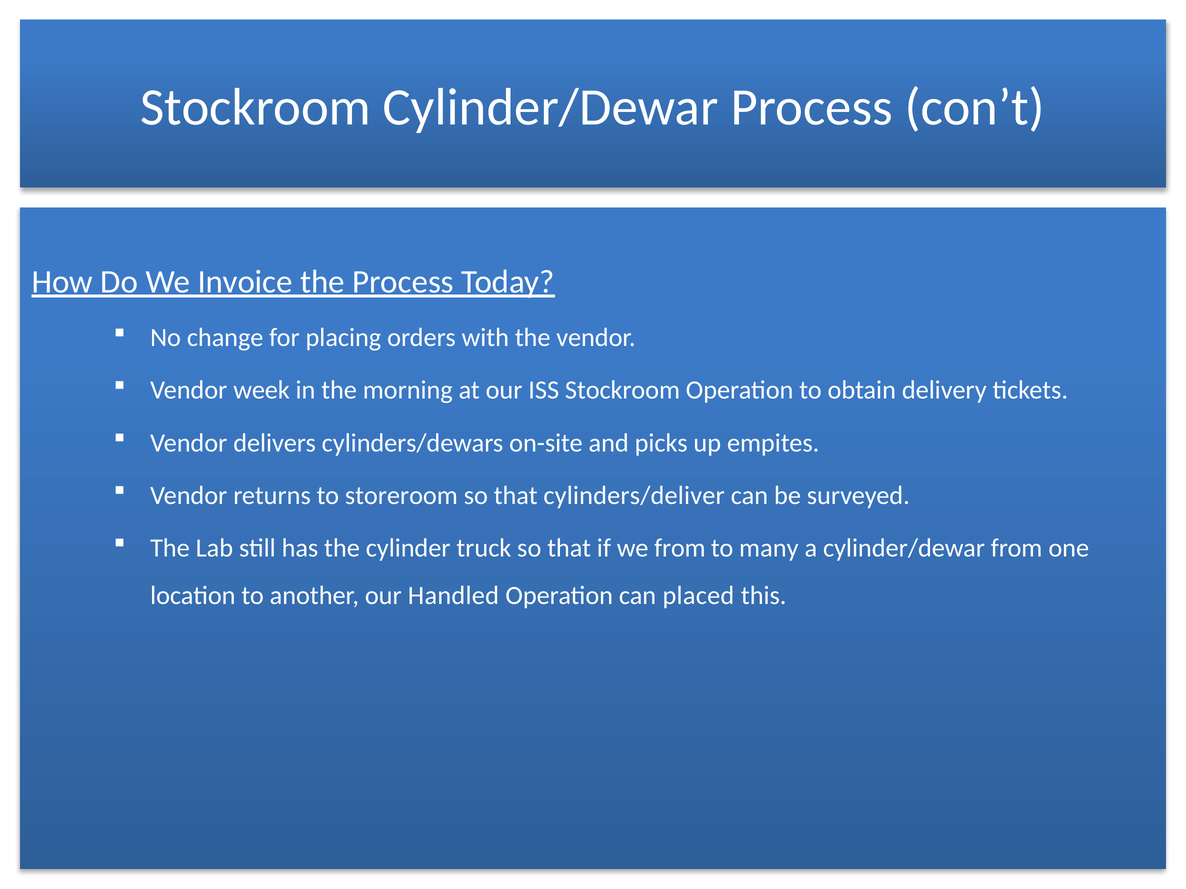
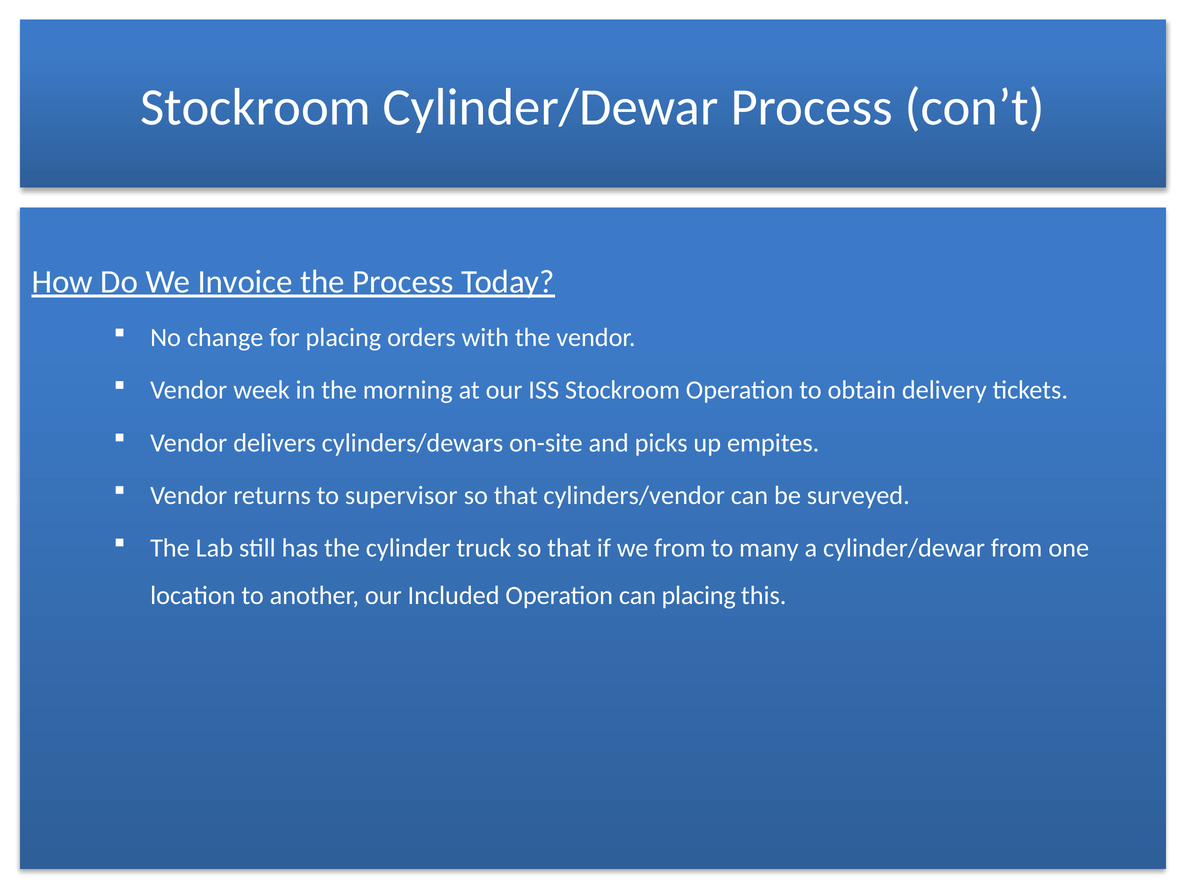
storeroom: storeroom -> supervisor
cylinders/deliver: cylinders/deliver -> cylinders/vendor
Handled: Handled -> Included
can placed: placed -> placing
